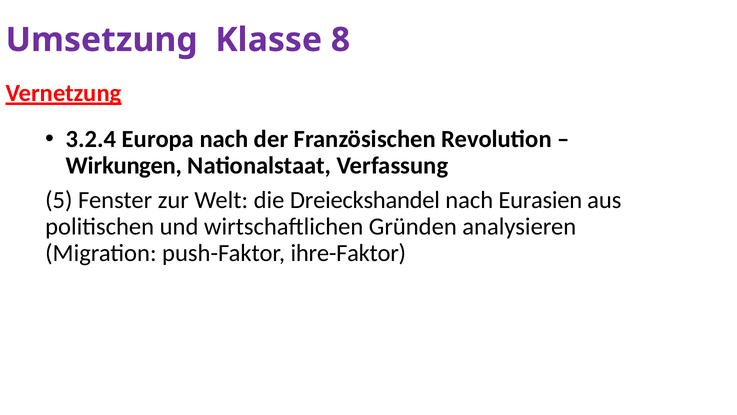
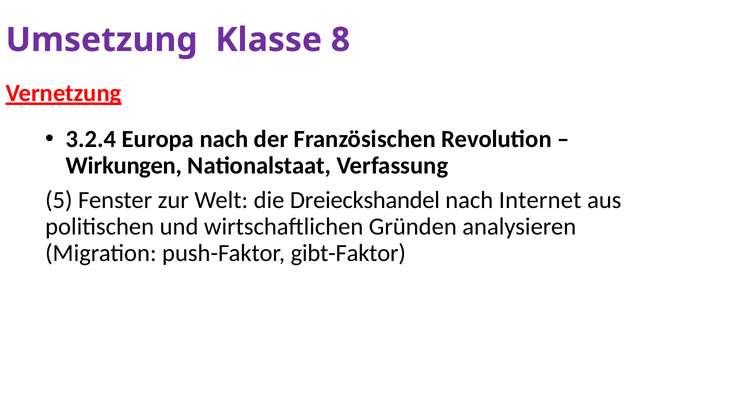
Eurasien: Eurasien -> Internet
ihre-Faktor: ihre-Faktor -> gibt-Faktor
